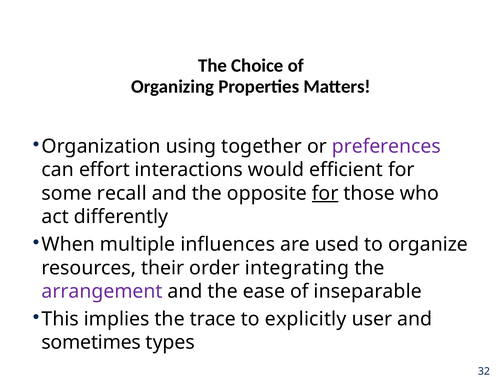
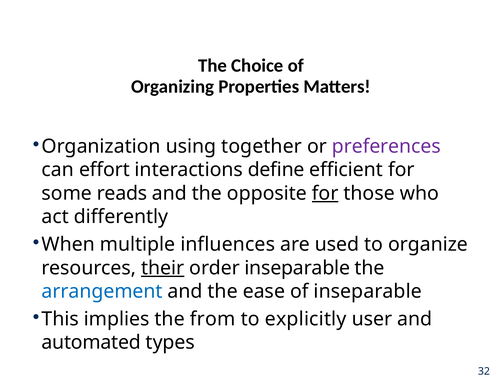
would: would -> define
recall: recall -> reads
their underline: none -> present
order integrating: integrating -> inseparable
arrangement colour: purple -> blue
trace: trace -> from
sometimes: sometimes -> automated
